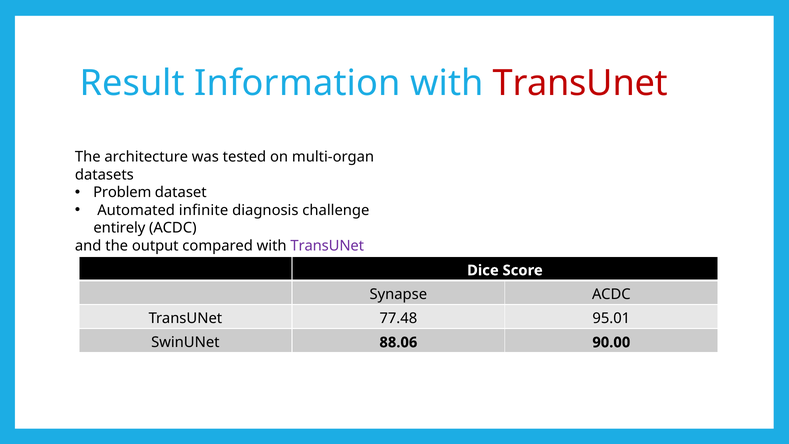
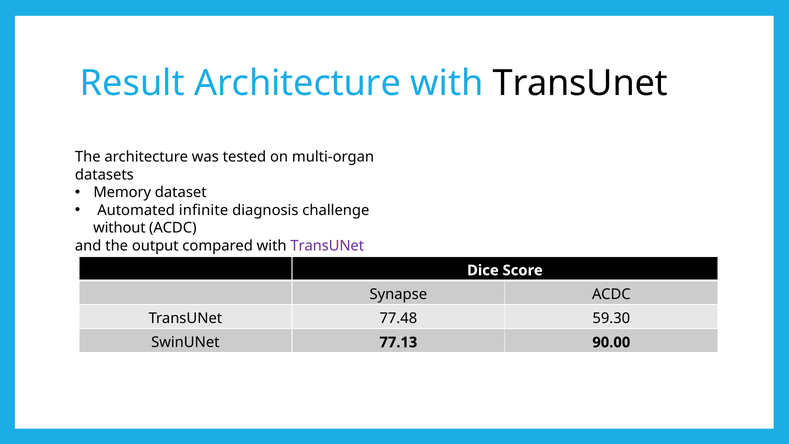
Result Information: Information -> Architecture
TransUnet at (580, 83) colour: red -> black
Problem: Problem -> Memory
entirely: entirely -> without
95.01: 95.01 -> 59.30
88.06: 88.06 -> 77.13
